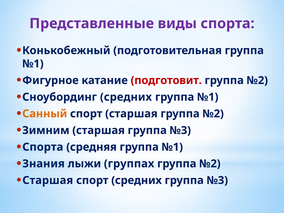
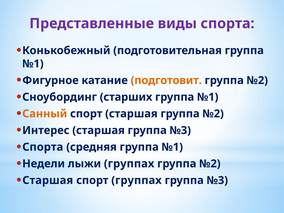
подготовит colour: red -> orange
Сноубординг средних: средних -> старших
Зимним: Зимним -> Интерес
Знания: Знания -> Недели
спорт средних: средних -> группах
